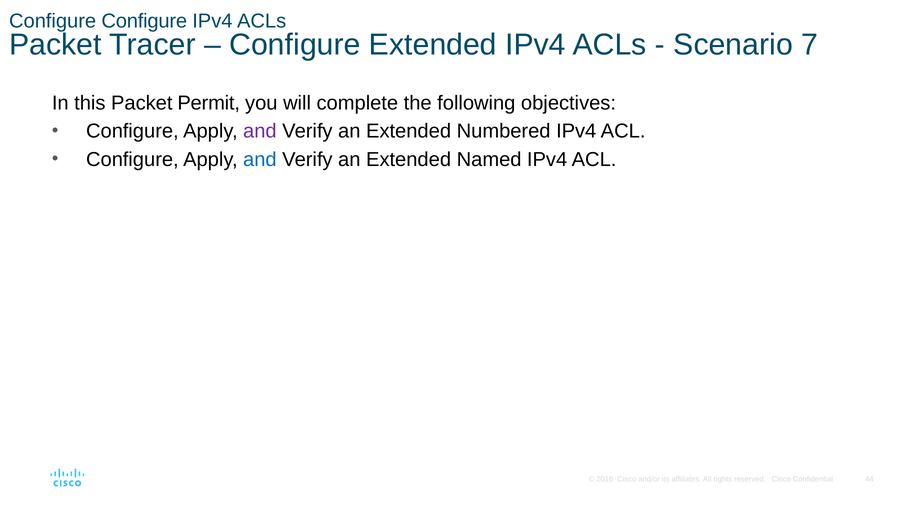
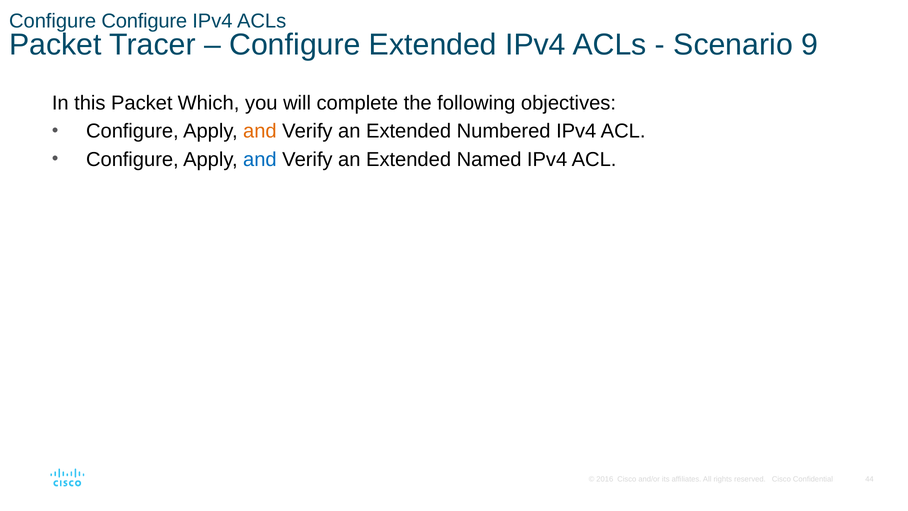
7: 7 -> 9
Permit: Permit -> Which
and at (260, 131) colour: purple -> orange
